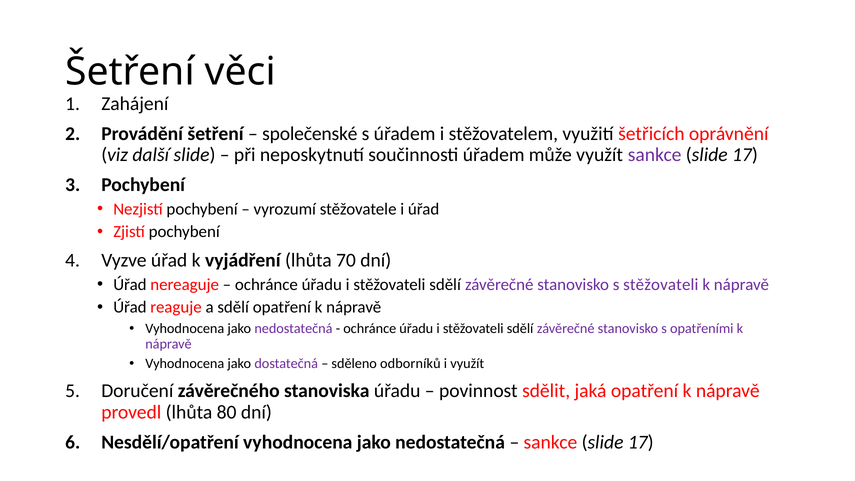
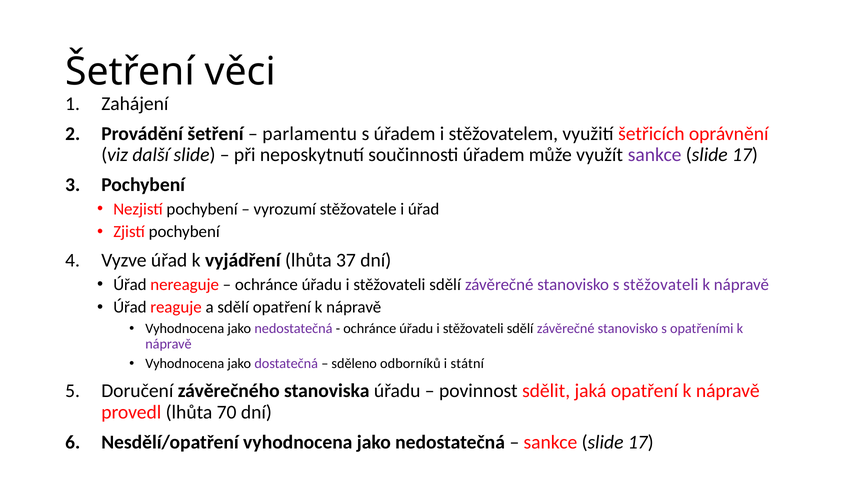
společenské: společenské -> parlamentu
70: 70 -> 37
i využít: využít -> státní
80: 80 -> 70
